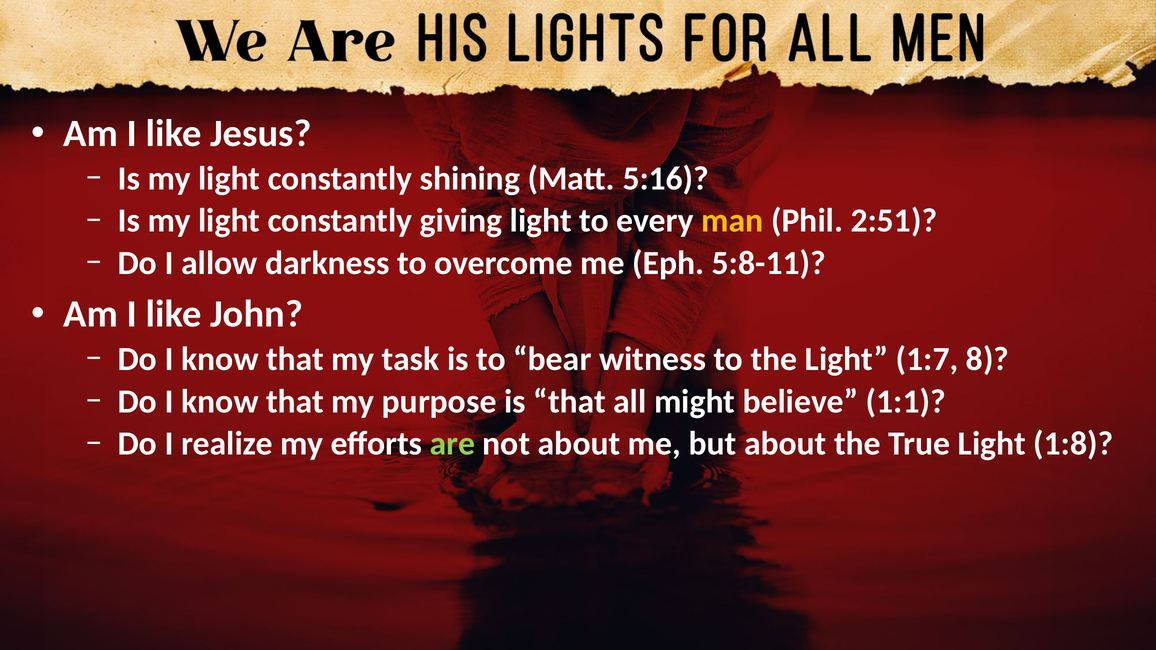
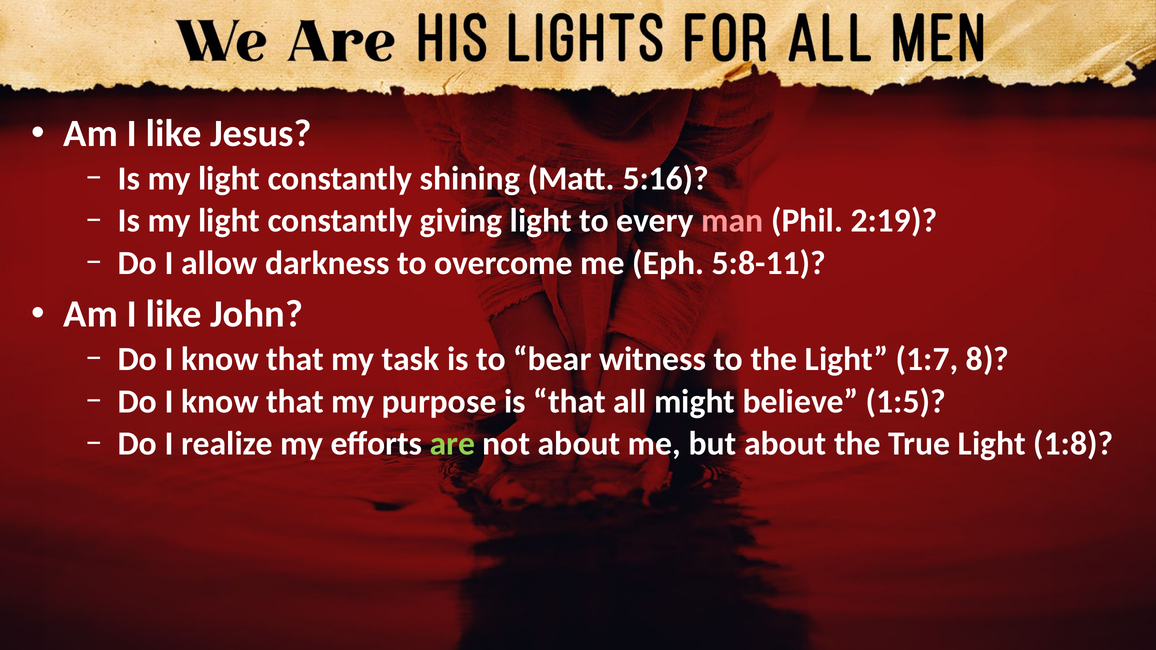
man colour: yellow -> pink
2:51: 2:51 -> 2:19
1:1: 1:1 -> 1:5
